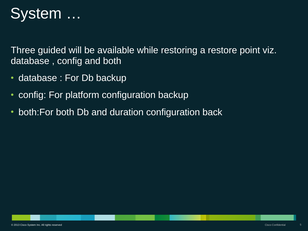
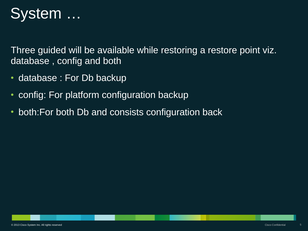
duration: duration -> consists
